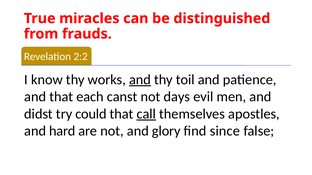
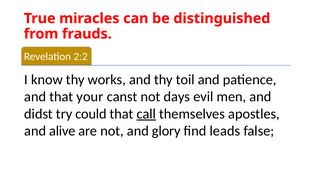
and at (140, 80) underline: present -> none
each: each -> your
hard: hard -> alive
since: since -> leads
